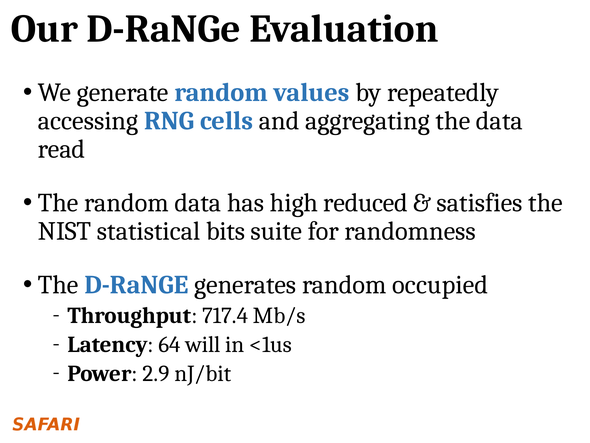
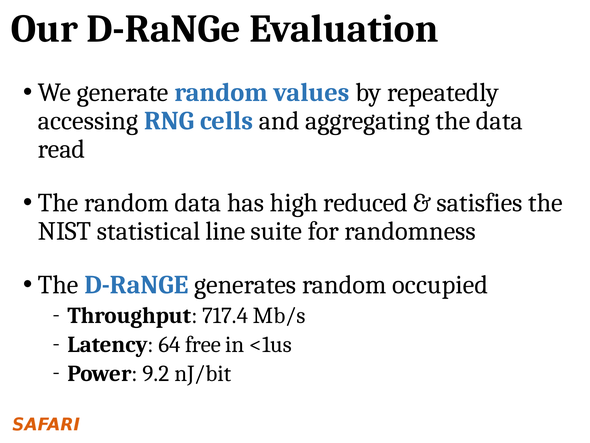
bits: bits -> line
will: will -> free
2.9: 2.9 -> 9.2
